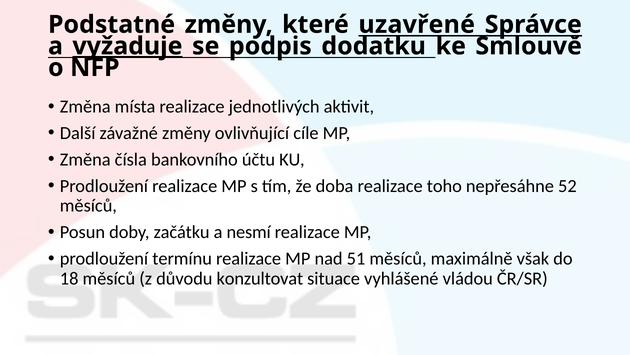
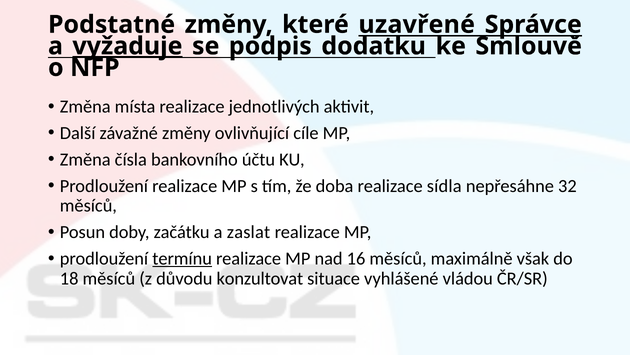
toho: toho -> sídla
52: 52 -> 32
nesmí: nesmí -> zaslat
termínu underline: none -> present
51: 51 -> 16
